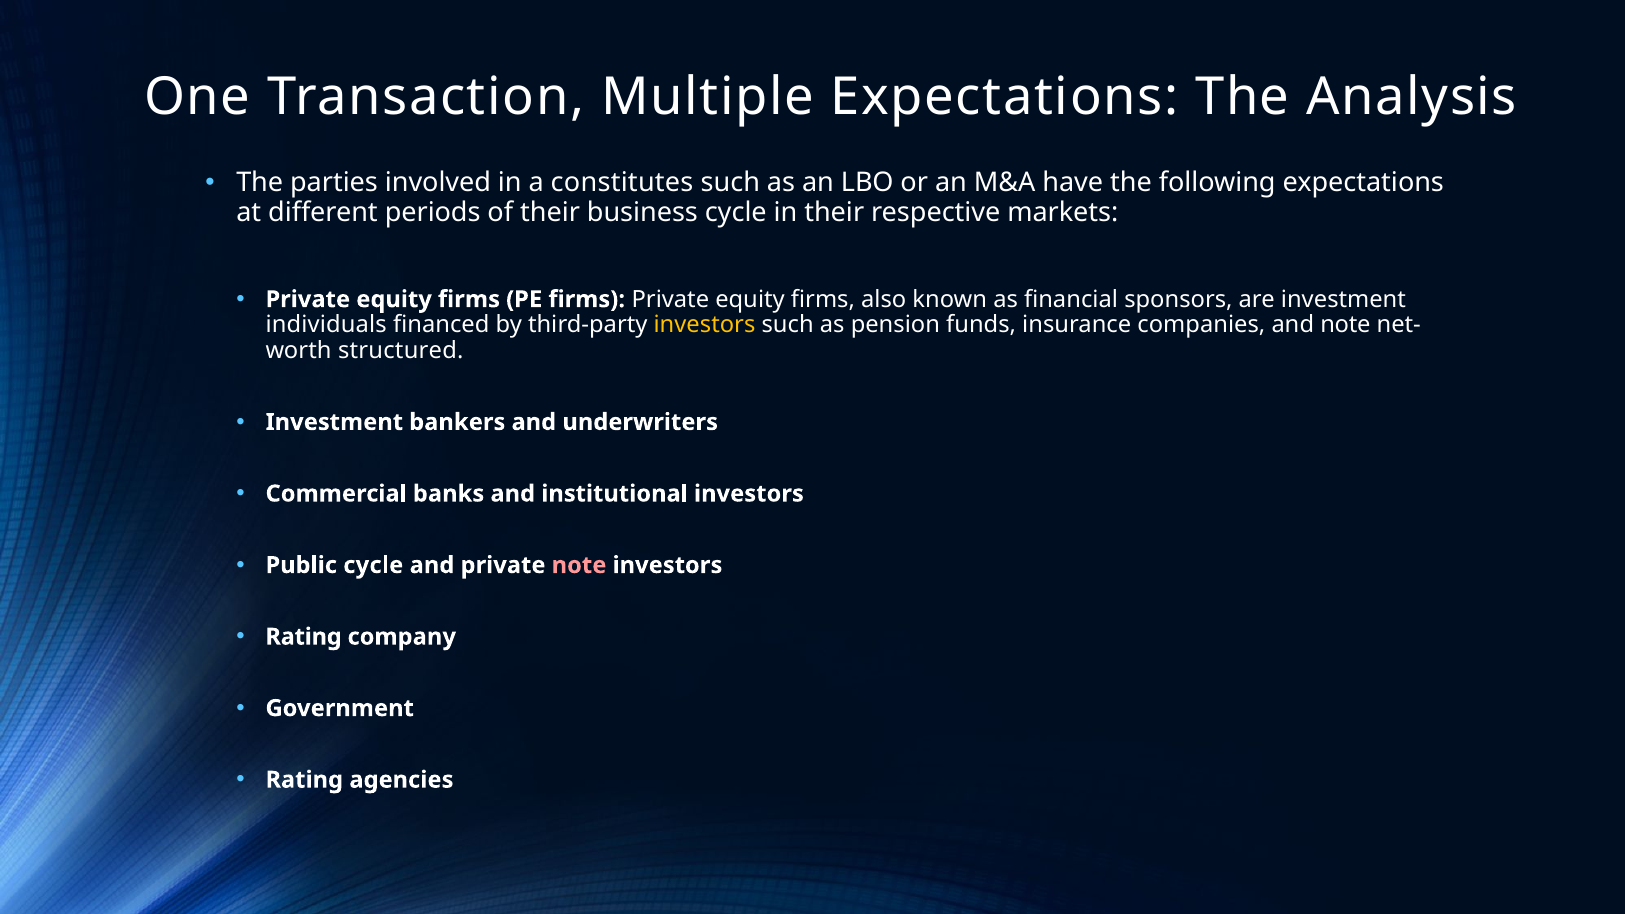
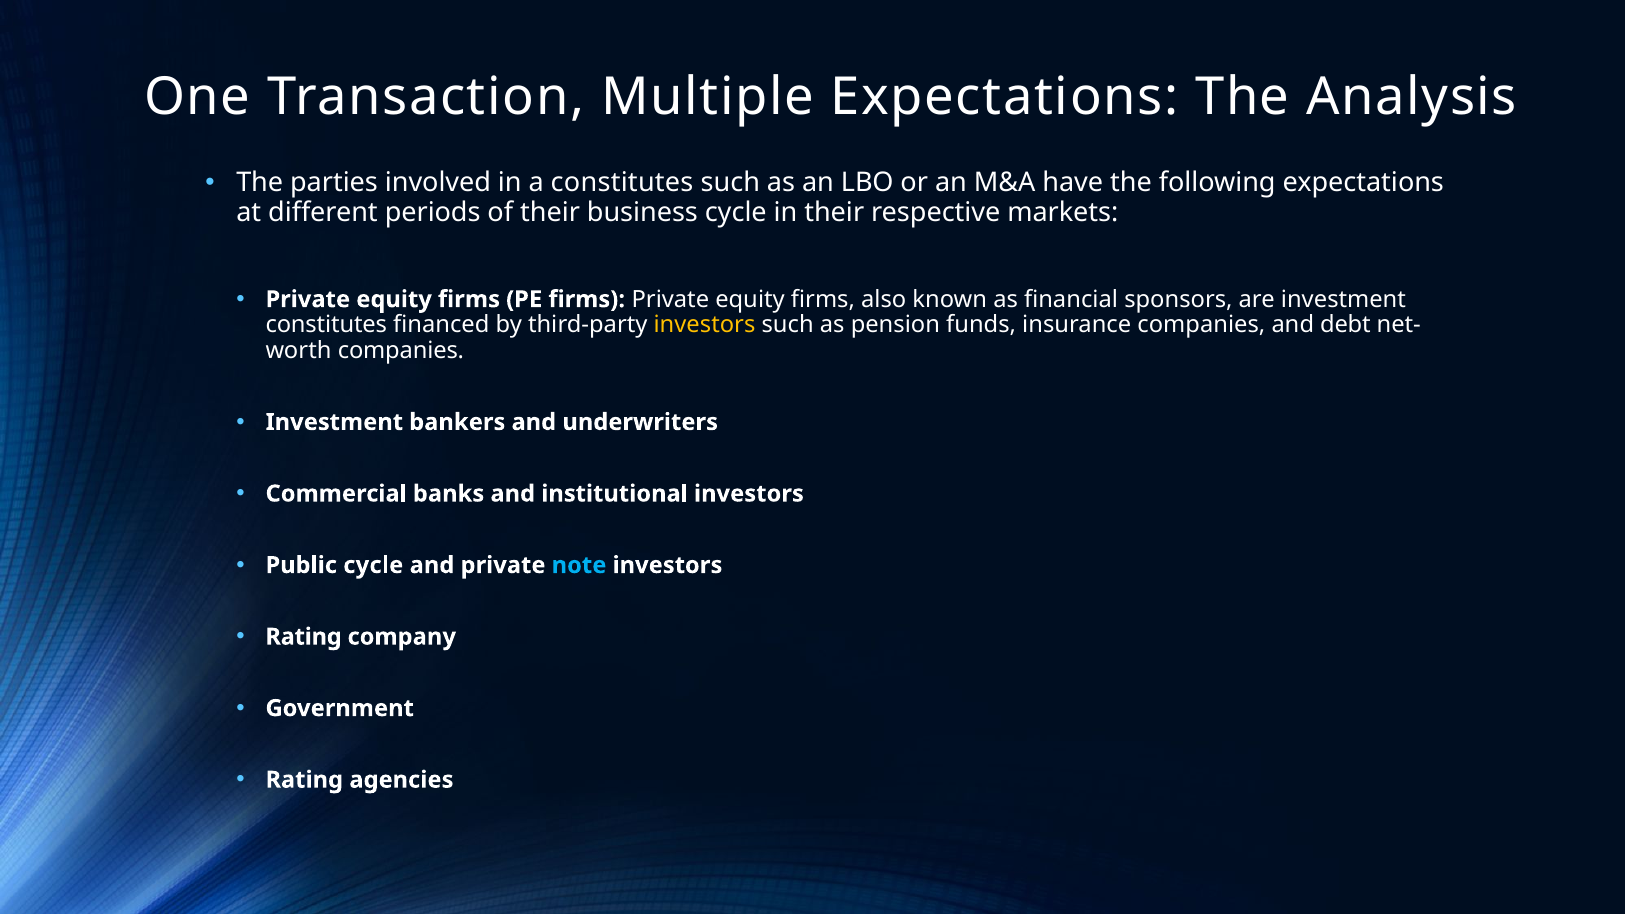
individuals at (326, 325): individuals -> constitutes
and note: note -> debt
structured at (401, 351): structured -> companies
note at (579, 565) colour: pink -> light blue
